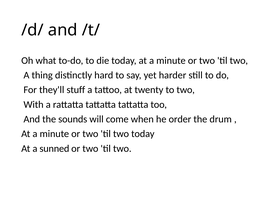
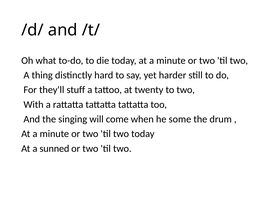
sounds: sounds -> singing
order: order -> some
